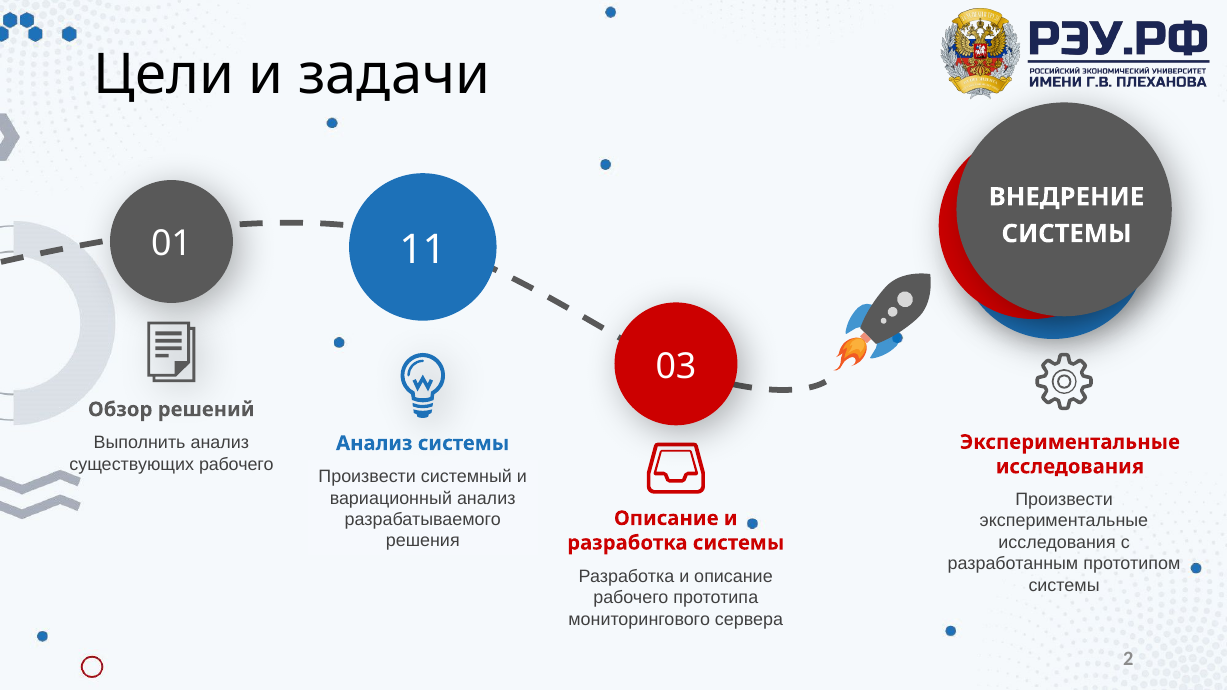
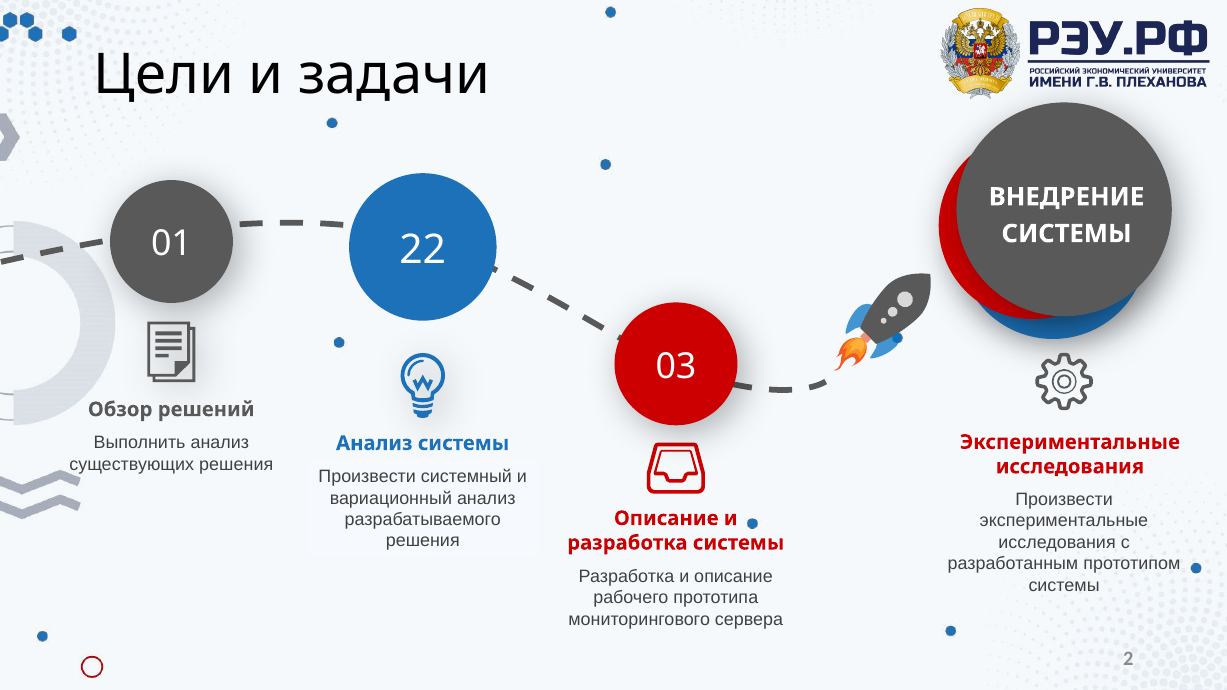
11: 11 -> 22
существующих рабочего: рабочего -> решения
